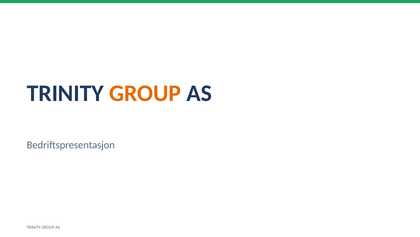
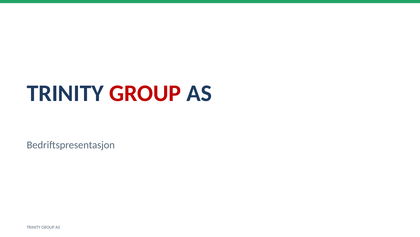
GROUP at (145, 93) colour: orange -> red
